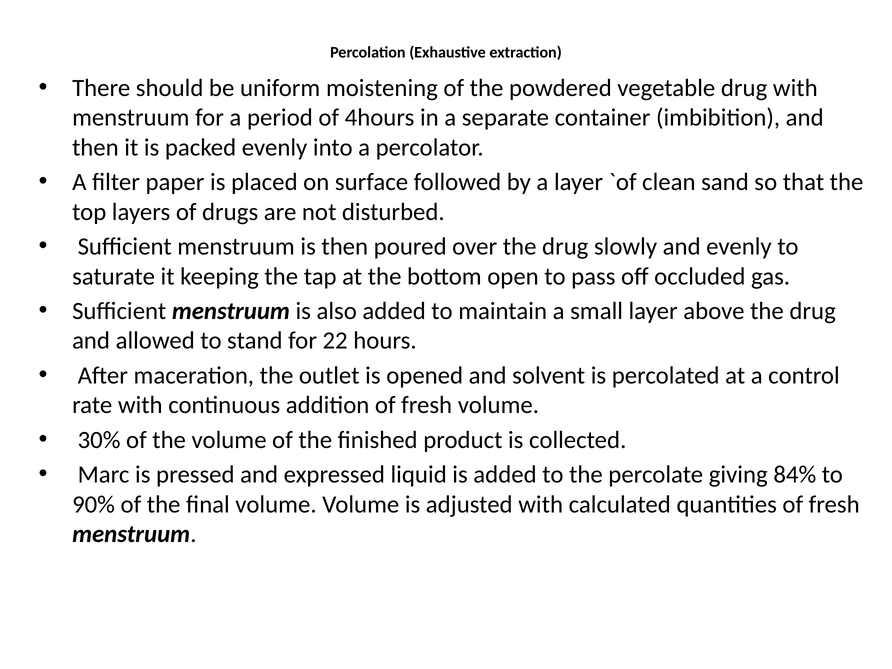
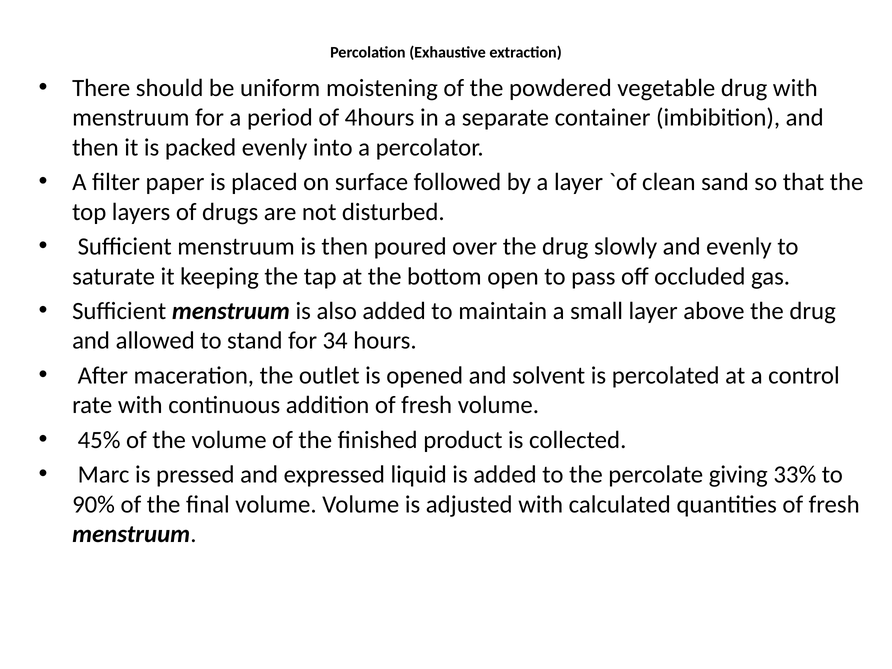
22: 22 -> 34
30%: 30% -> 45%
84%: 84% -> 33%
